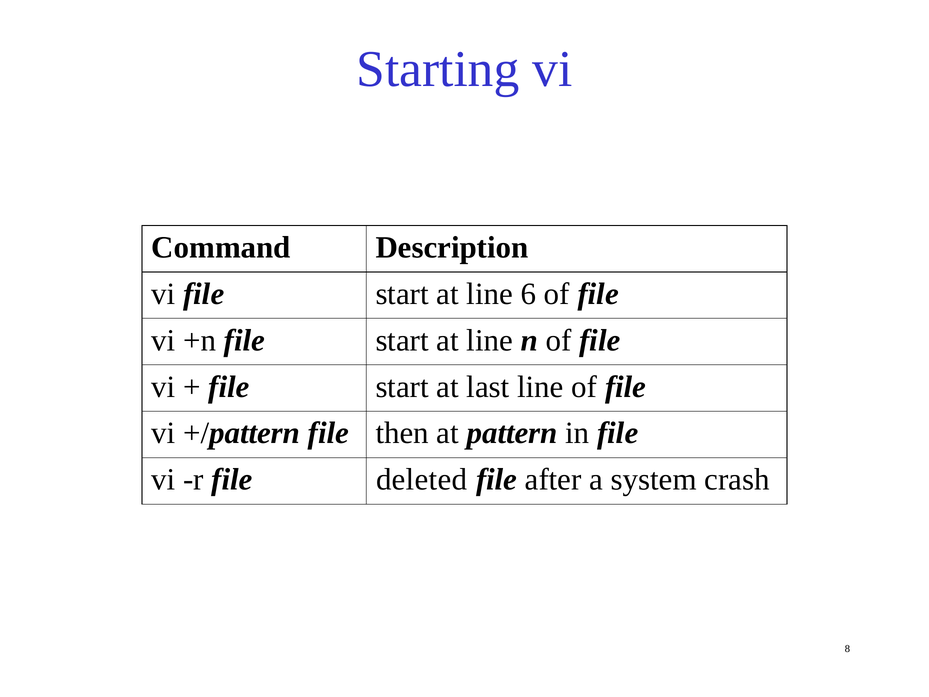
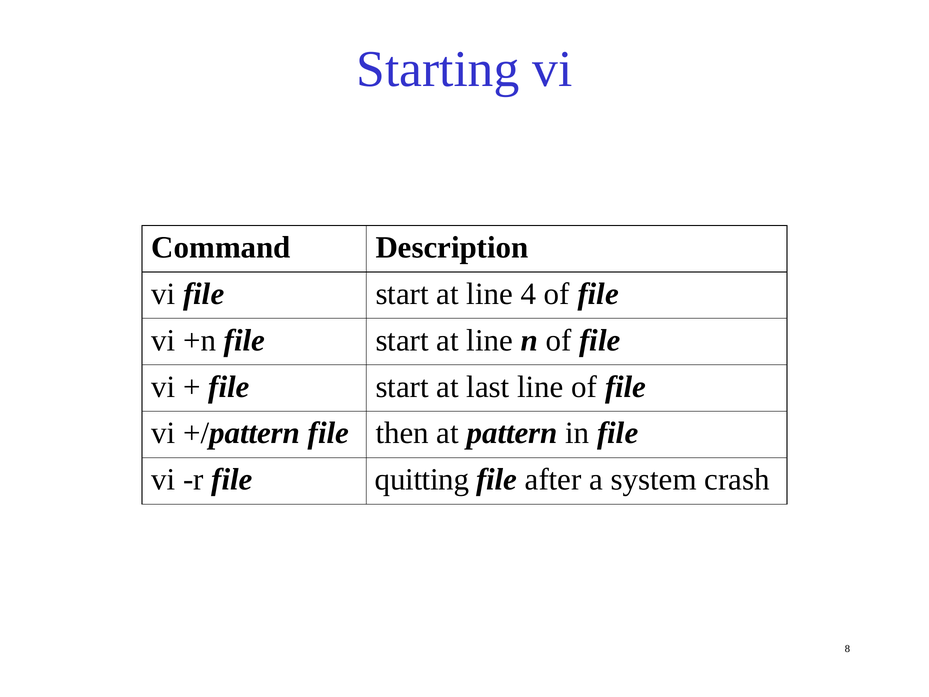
6: 6 -> 4
deleted: deleted -> quitting
